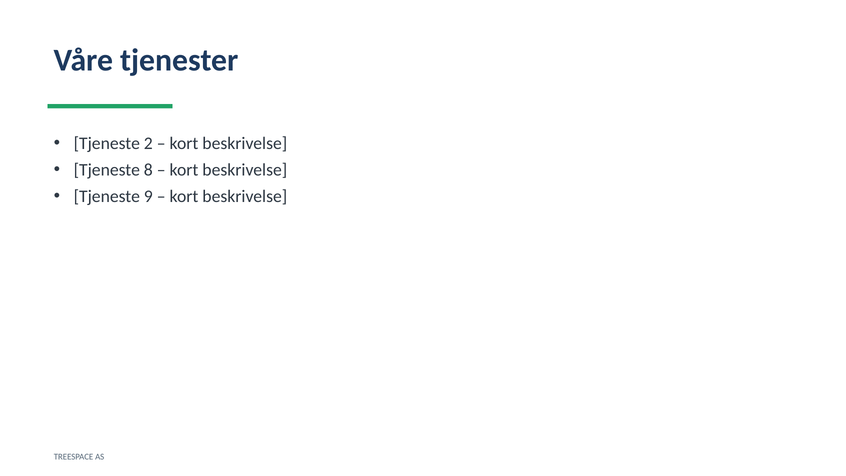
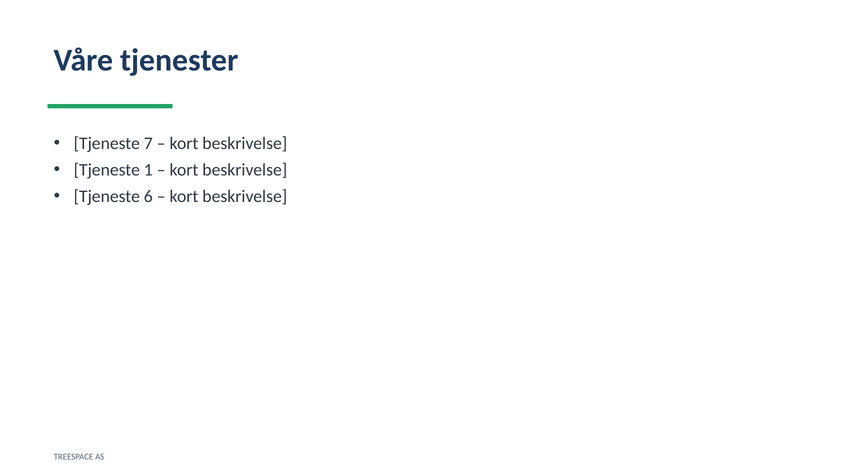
2: 2 -> 7
8: 8 -> 1
9: 9 -> 6
